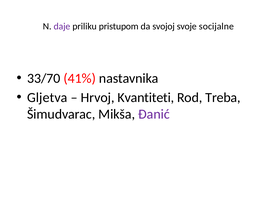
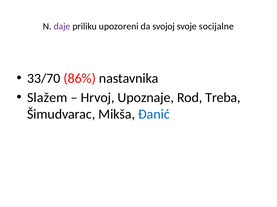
pristupom: pristupom -> upozoreni
41%: 41% -> 86%
Gljetva: Gljetva -> Slažem
Kvantiteti: Kvantiteti -> Upoznaje
Đanić colour: purple -> blue
